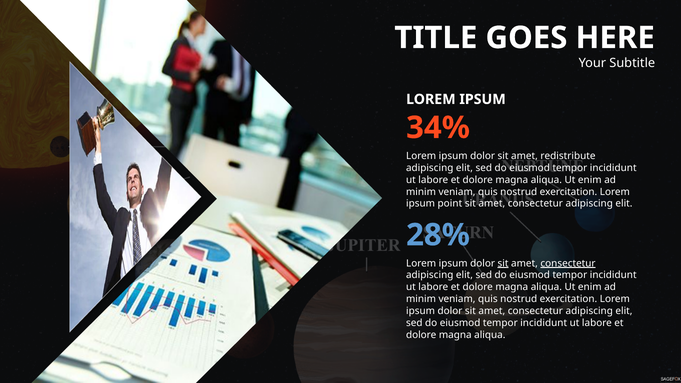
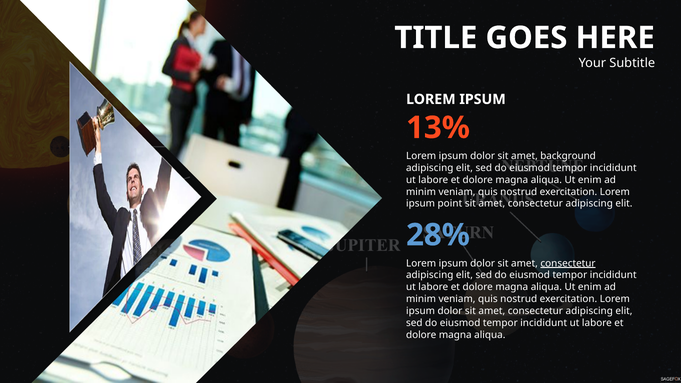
34%: 34% -> 13%
redistribute: redistribute -> background
sit at (503, 263) underline: present -> none
